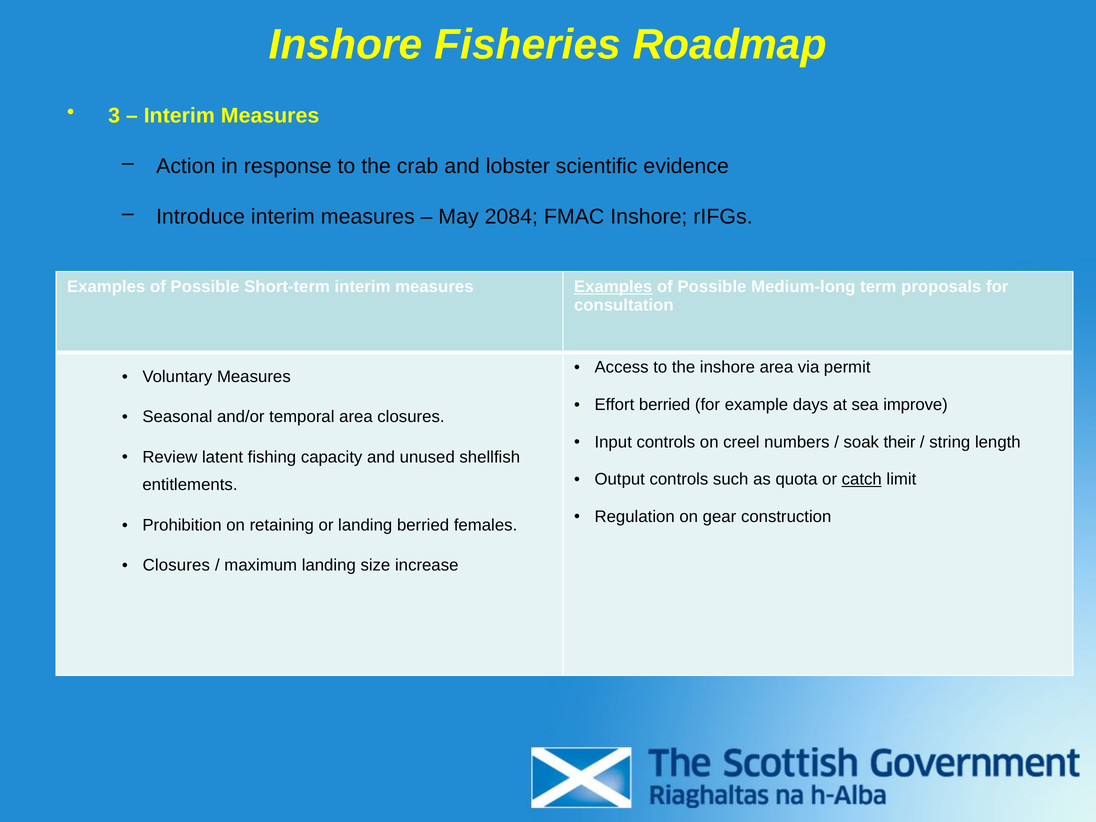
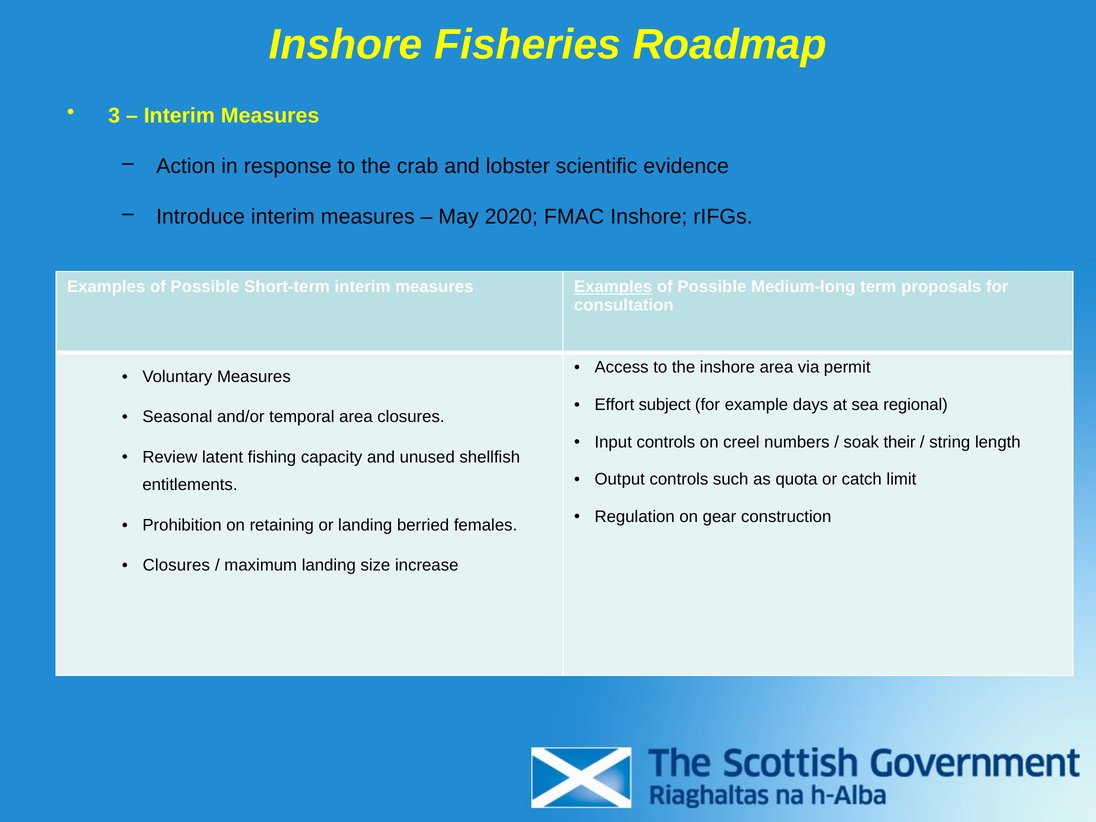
2084: 2084 -> 2020
Effort berried: berried -> subject
improve: improve -> regional
catch underline: present -> none
